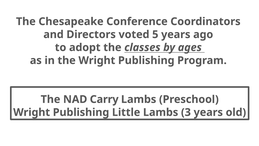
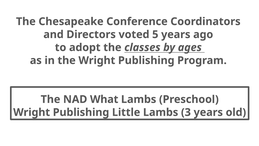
Carry: Carry -> What
